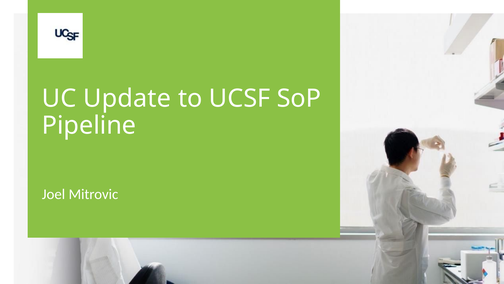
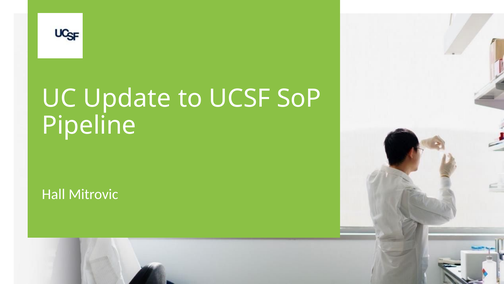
Joel: Joel -> Hall
